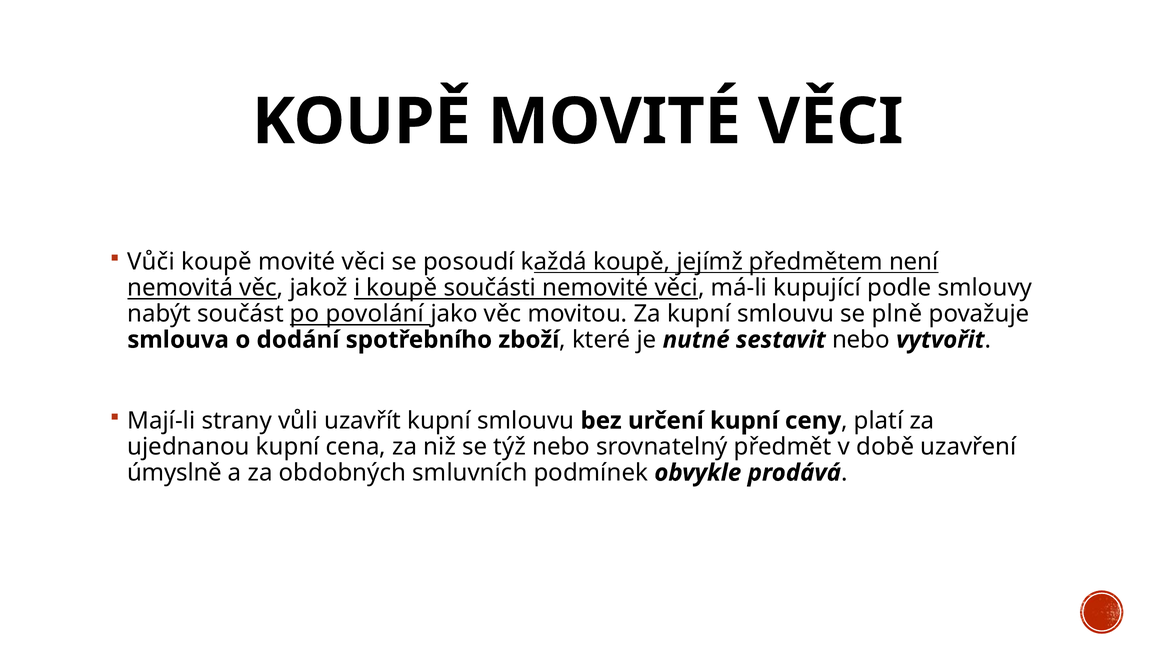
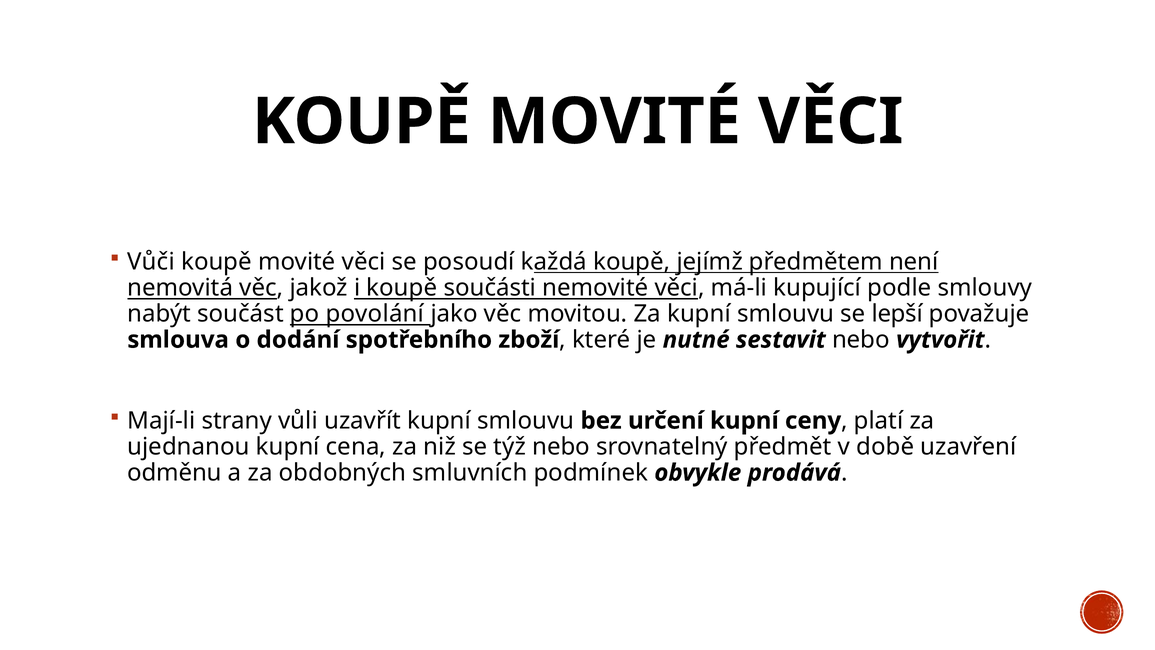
plně: plně -> lepší
úmyslně: úmyslně -> odměnu
